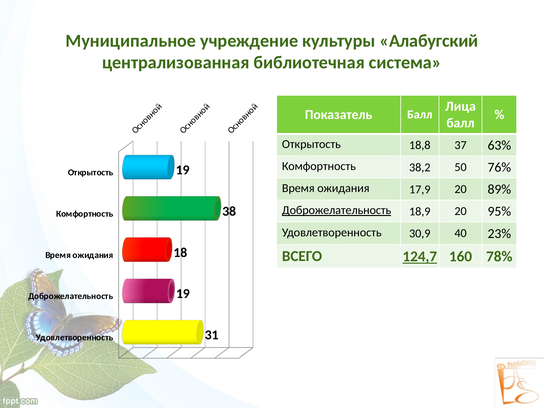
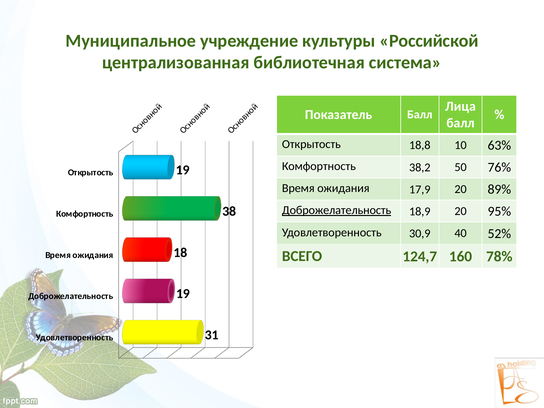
Алабугский: Алабугский -> Российской
37: 37 -> 10
23%: 23% -> 52%
124,7 underline: present -> none
